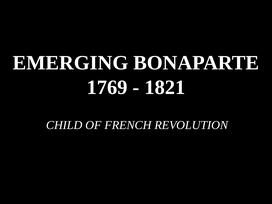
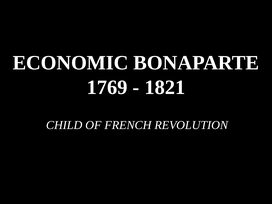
EMERGING: EMERGING -> ECONOMIC
